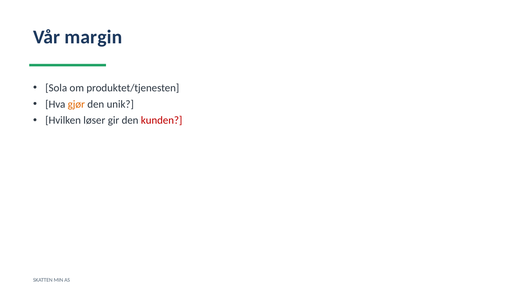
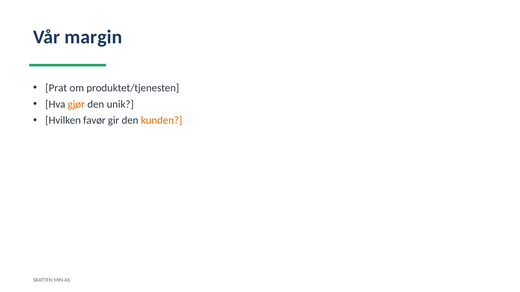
Sola: Sola -> Prat
løser: løser -> favør
kunden colour: red -> orange
